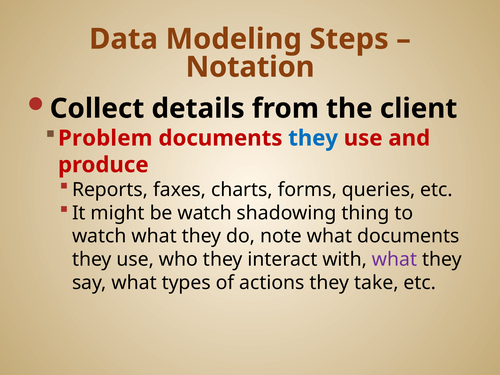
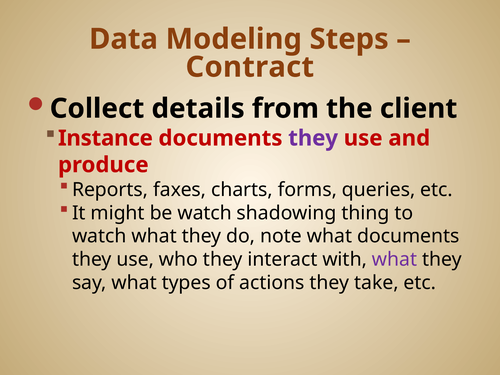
Notation: Notation -> Contract
Problem: Problem -> Instance
they at (313, 138) colour: blue -> purple
